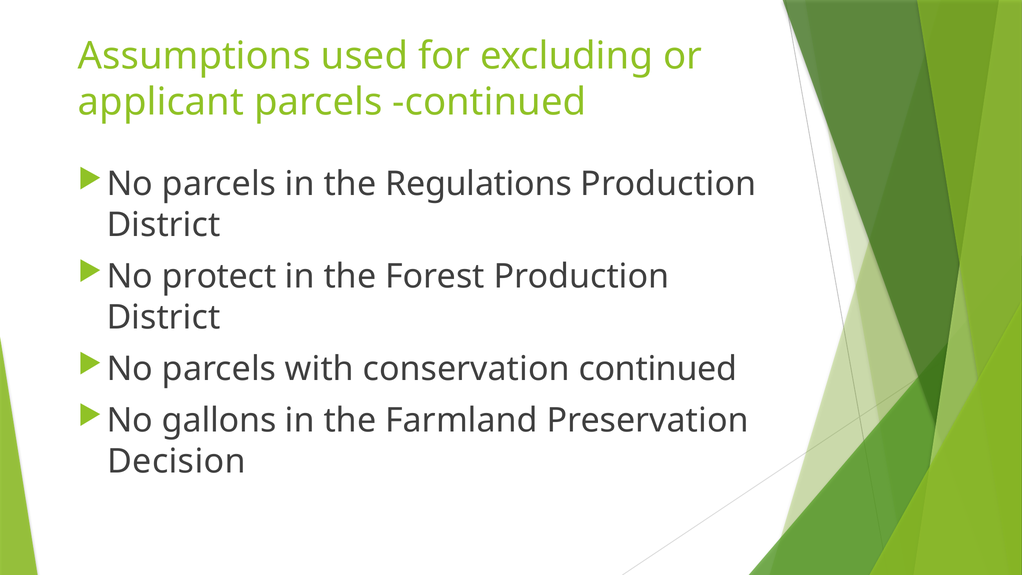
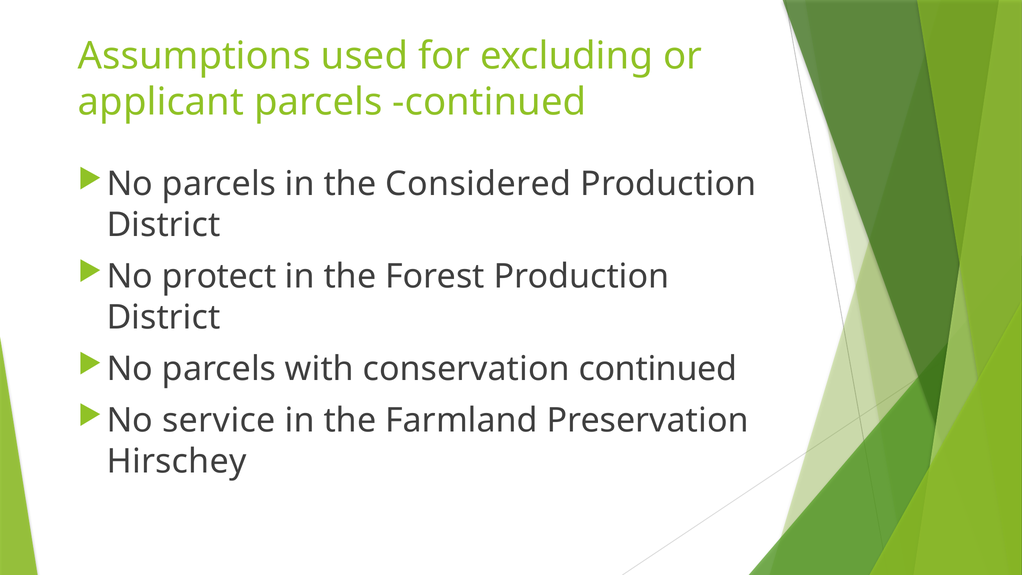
Regulations: Regulations -> Considered
gallons: gallons -> service
Decision: Decision -> Hirschey
